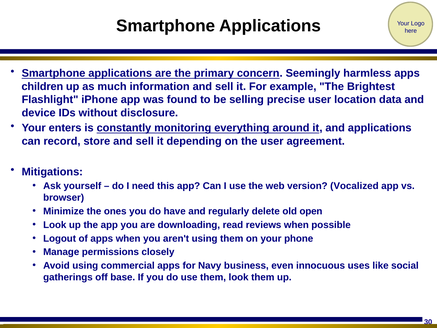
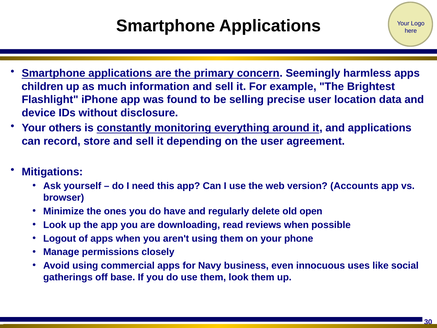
enters: enters -> others
Vocalized: Vocalized -> Accounts
